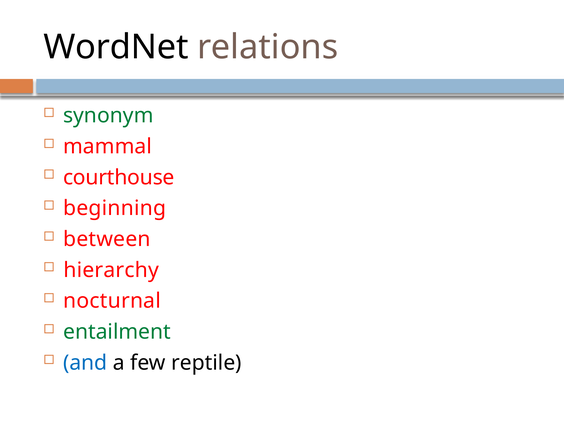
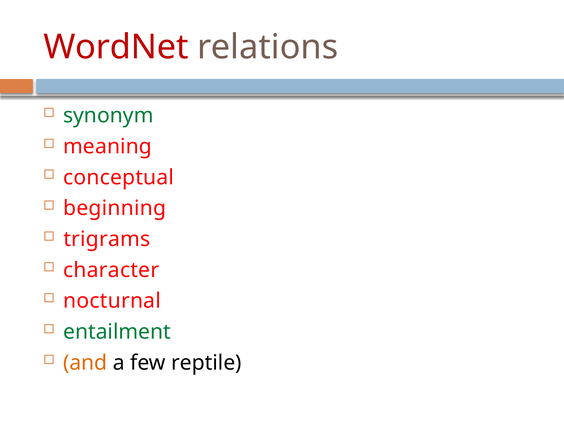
WordNet colour: black -> red
mammal: mammal -> meaning
courthouse: courthouse -> conceptual
between: between -> trigrams
hierarchy: hierarchy -> character
and colour: blue -> orange
